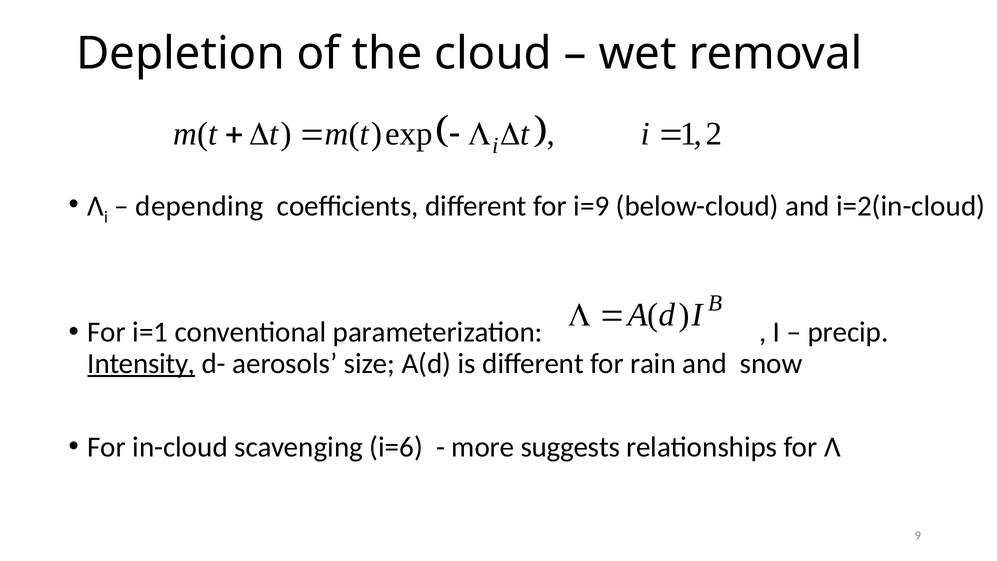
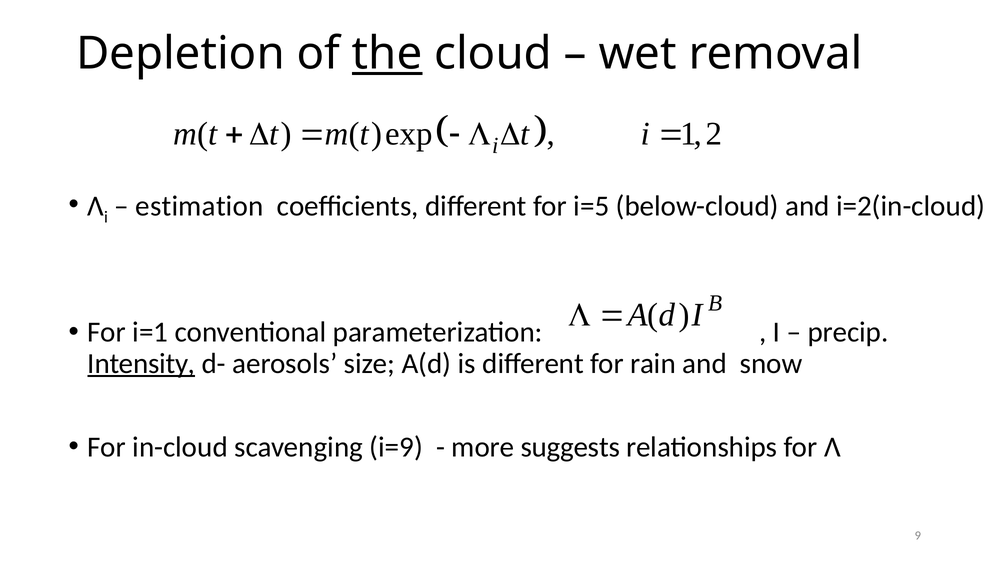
the underline: none -> present
depending: depending -> estimation
i=9: i=9 -> i=5
i=6: i=6 -> i=9
